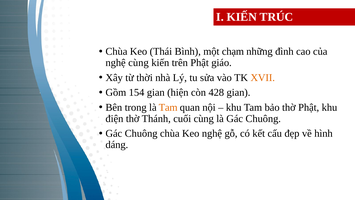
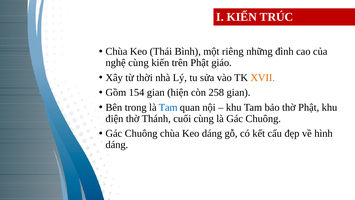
chạm: chạm -> riêng
428: 428 -> 258
Tam at (168, 107) colour: orange -> blue
Keo nghệ: nghệ -> dáng
